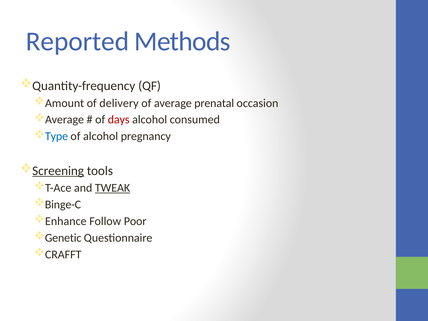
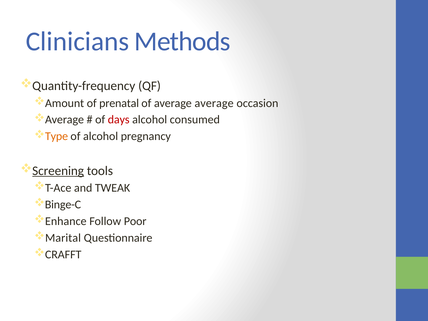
Reported: Reported -> Clinicians
delivery: delivery -> prenatal
average prenatal: prenatal -> average
Type colour: blue -> orange
TWEAK underline: present -> none
Genetic: Genetic -> Marital
